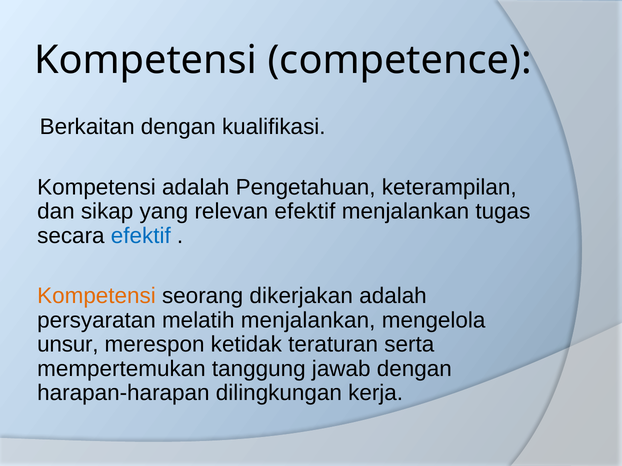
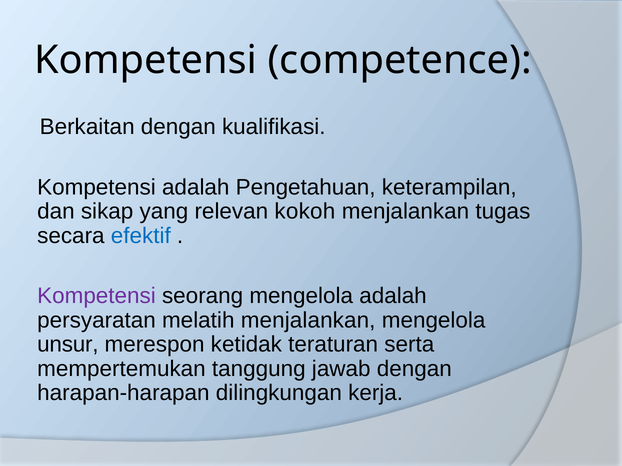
relevan efektif: efektif -> kokoh
Kompetensi at (96, 296) colour: orange -> purple
seorang dikerjakan: dikerjakan -> mengelola
